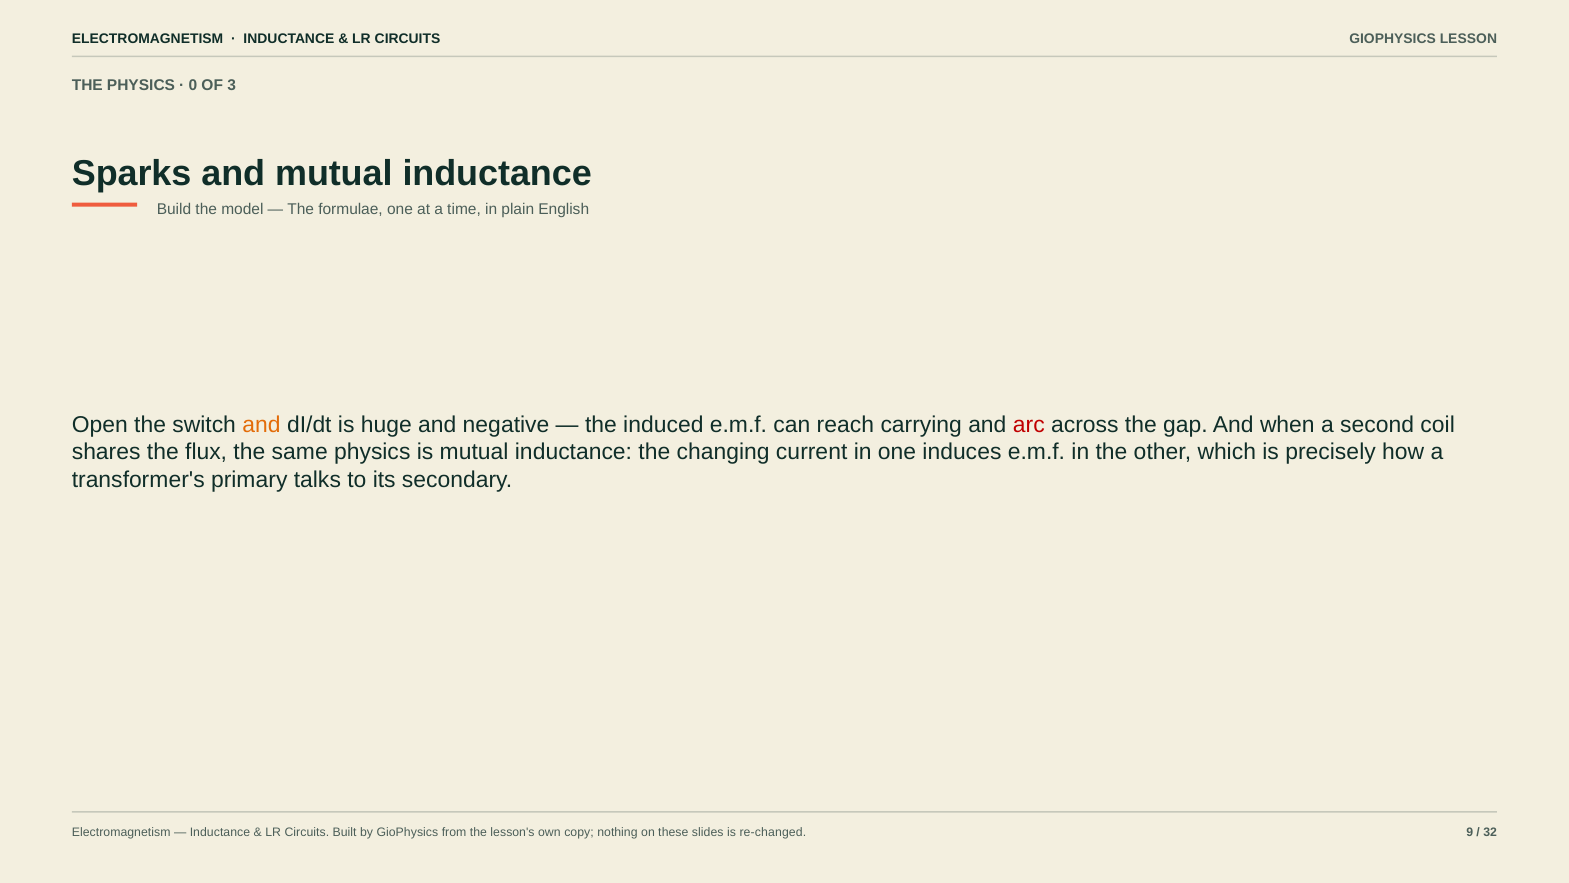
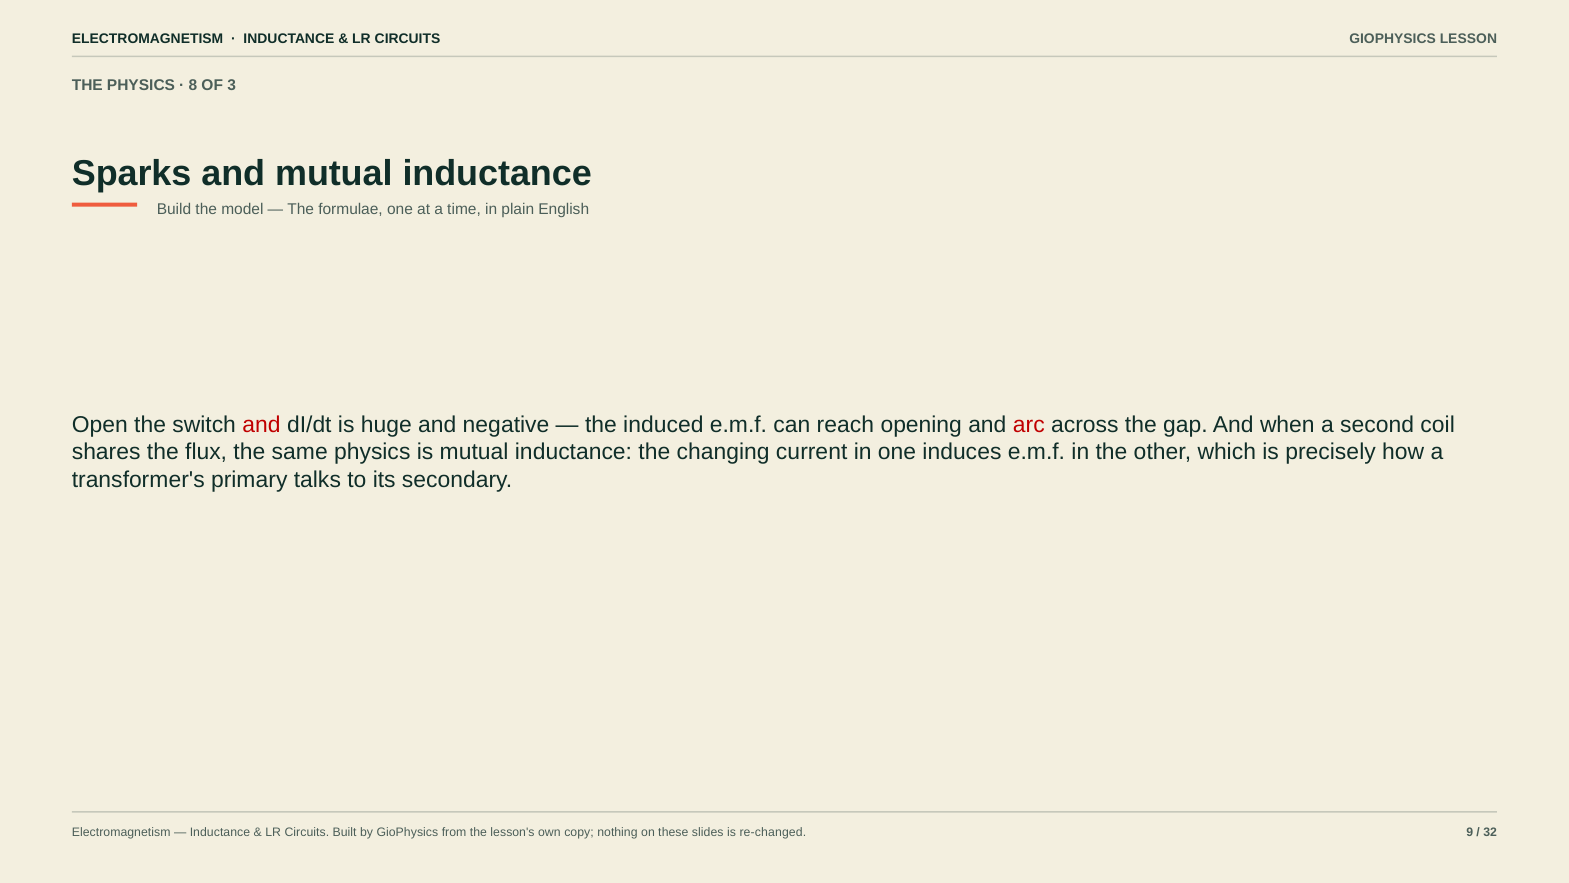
0: 0 -> 8
and at (262, 425) colour: orange -> red
carrying: carrying -> opening
